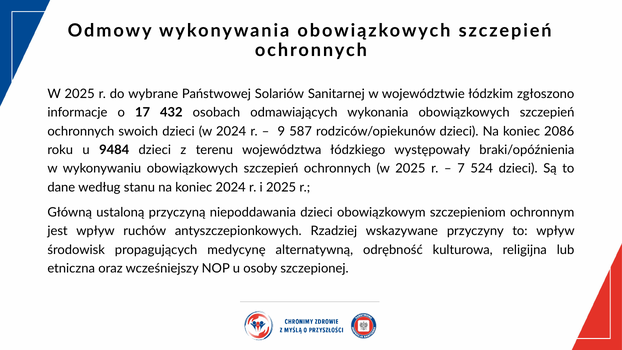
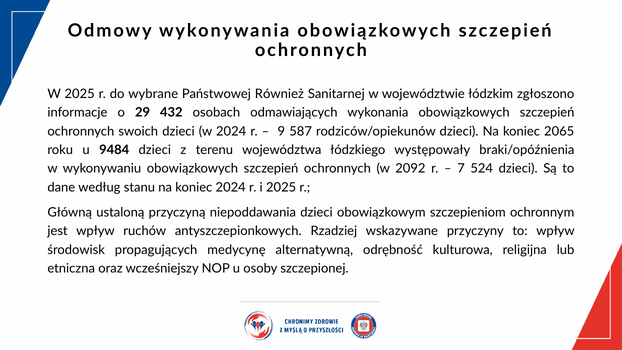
Solariów: Solariów -> Również
17: 17 -> 29
2086: 2086 -> 2065
2025 at (410, 169): 2025 -> 2092
